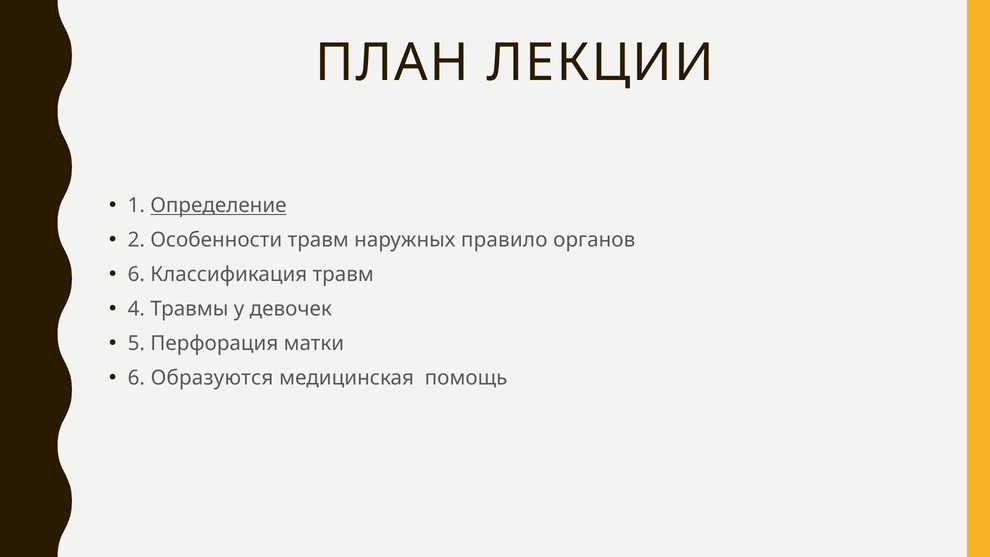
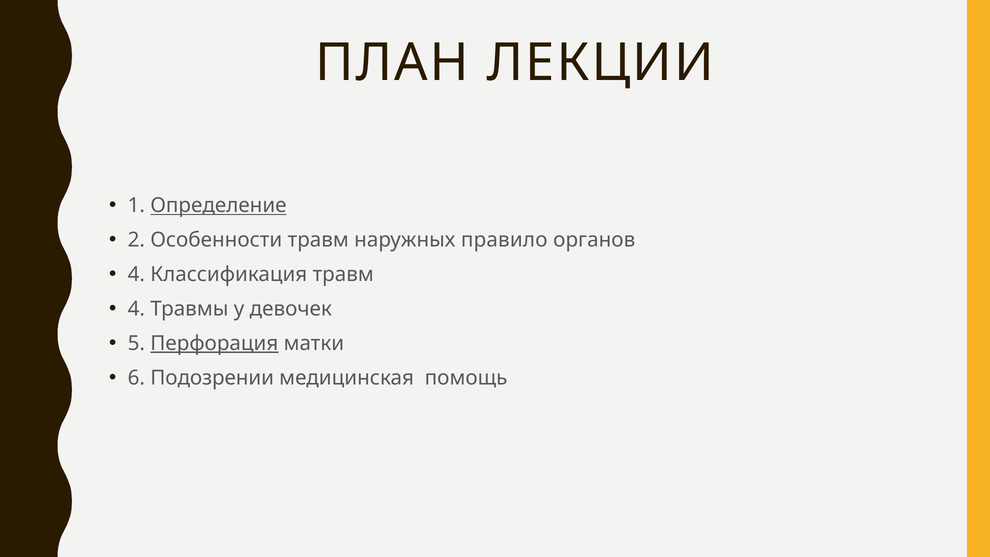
6 at (136, 274): 6 -> 4
Перфорация underline: none -> present
Образуются: Образуются -> Подозрении
